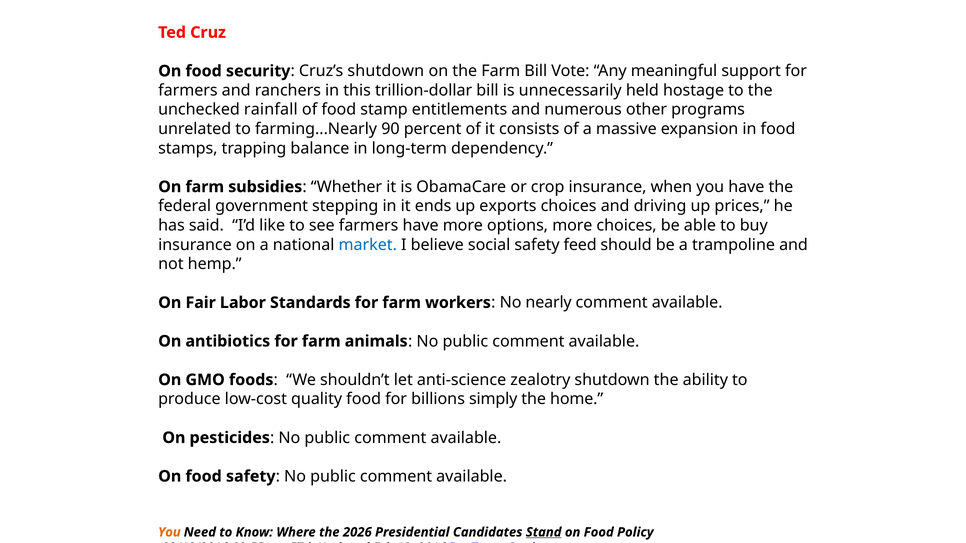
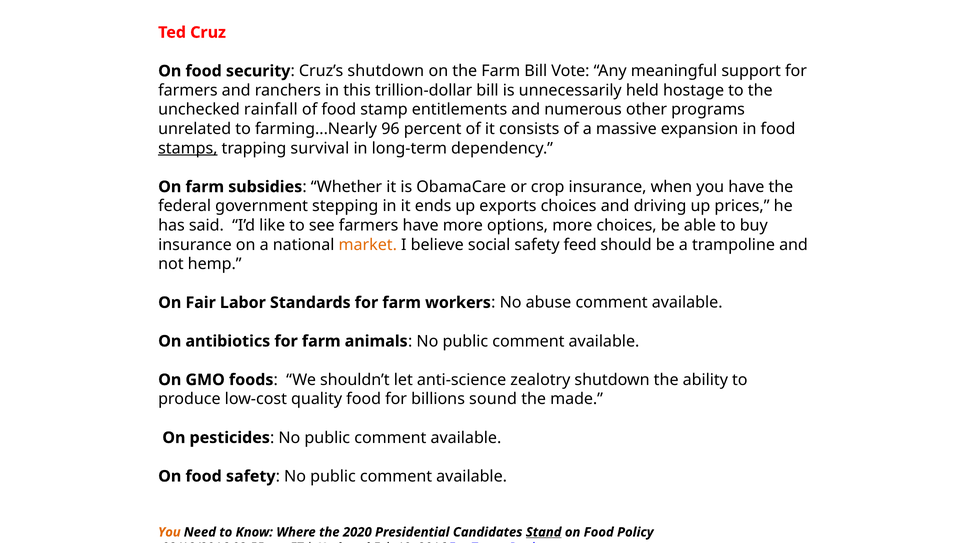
90: 90 -> 96
stamps underline: none -> present
balance: balance -> survival
market colour: blue -> orange
nearly: nearly -> abuse
simply: simply -> sound
home: home -> made
2026: 2026 -> 2020
